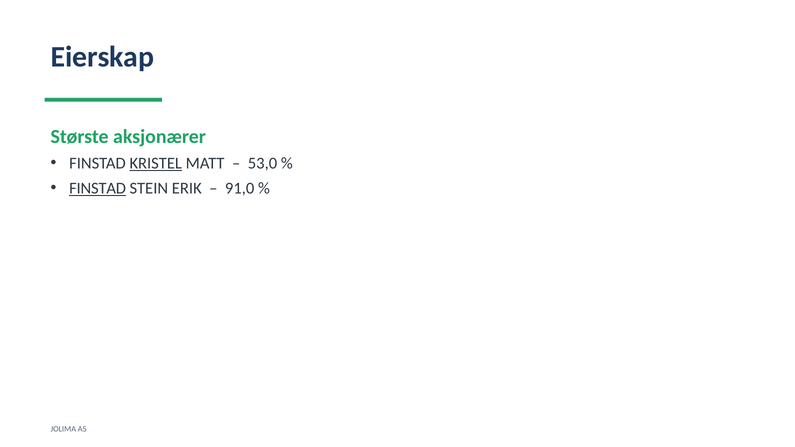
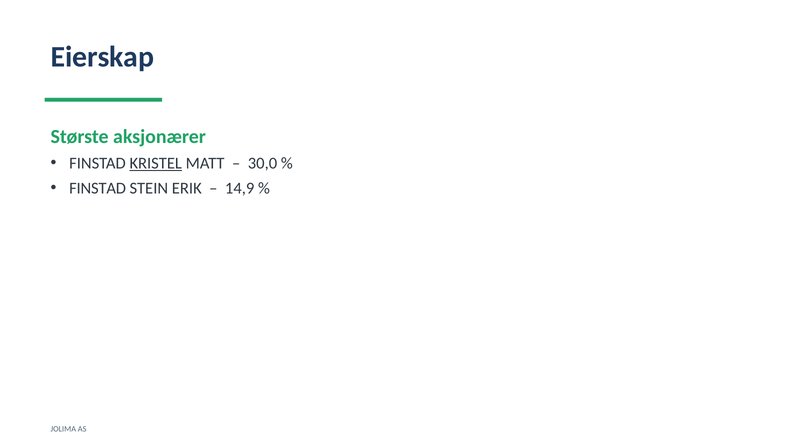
53,0: 53,0 -> 30,0
FINSTAD at (98, 188) underline: present -> none
91,0: 91,0 -> 14,9
